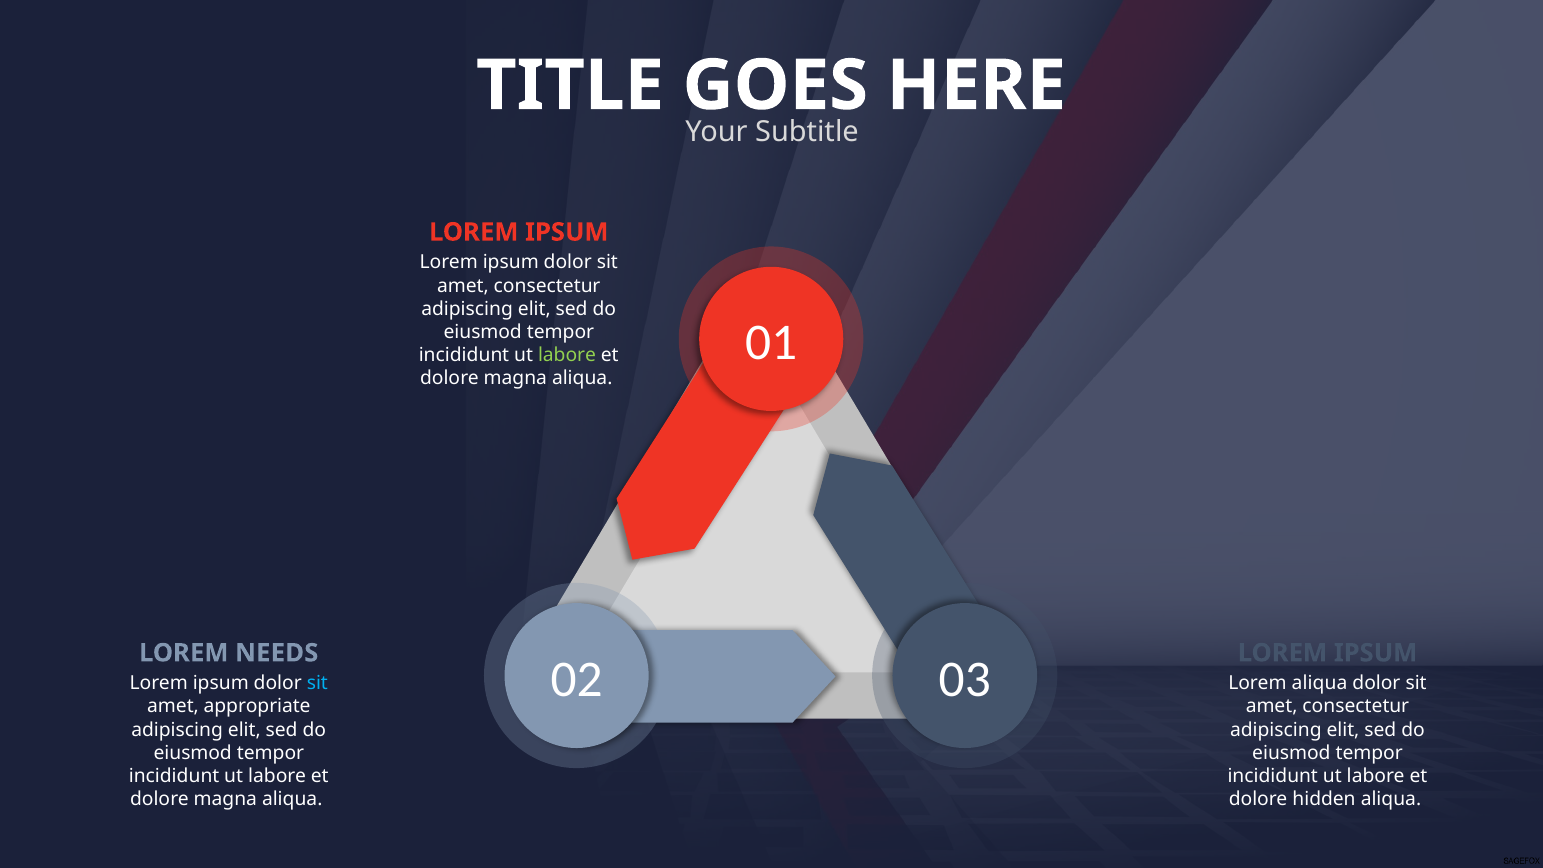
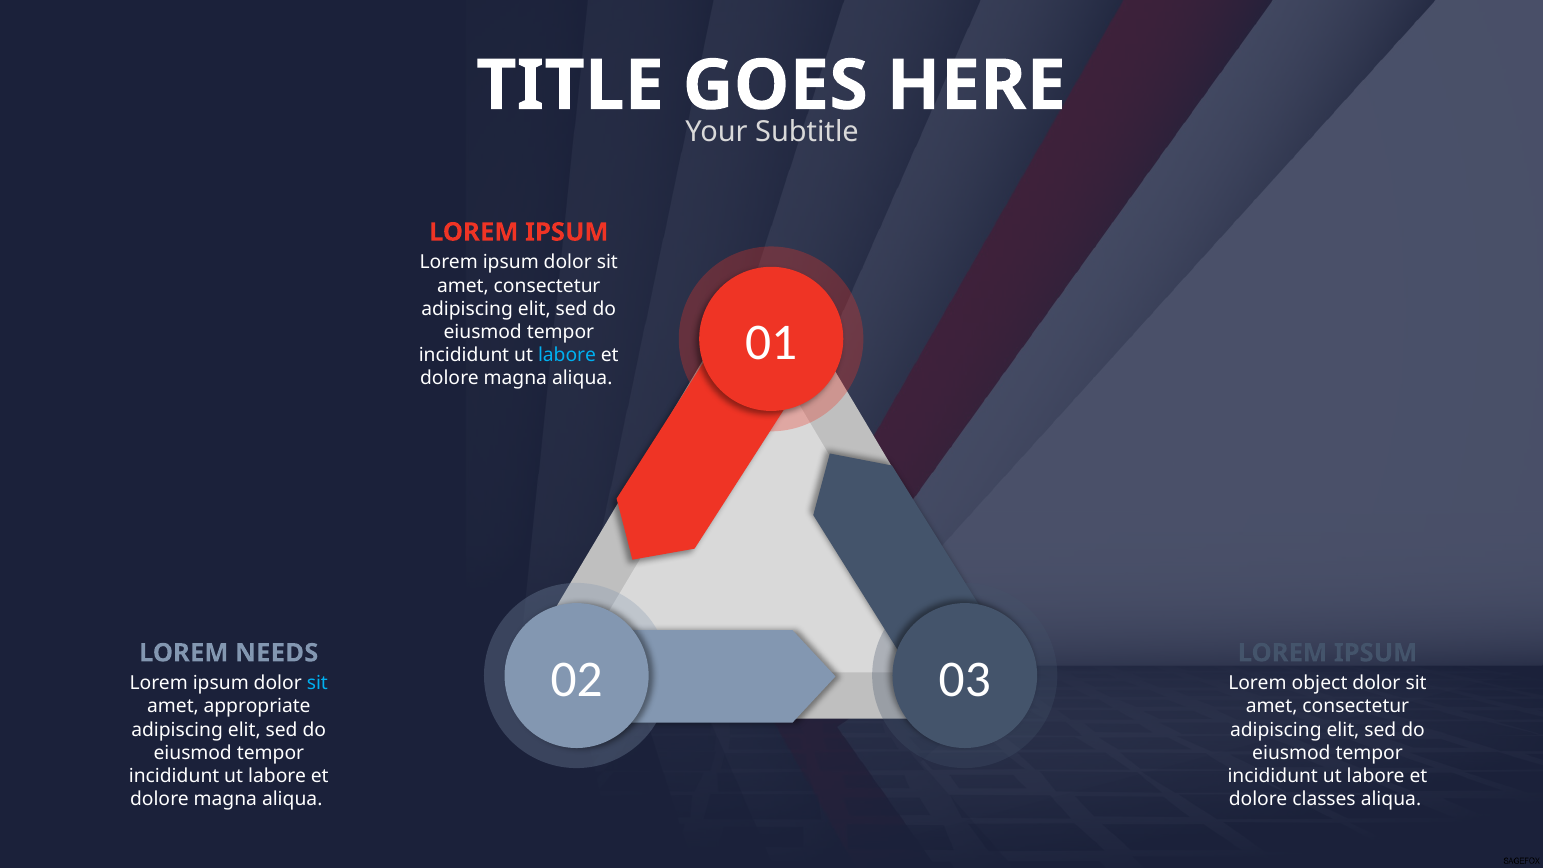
labore at (567, 355) colour: light green -> light blue
Lorem aliqua: aliqua -> object
hidden: hidden -> classes
